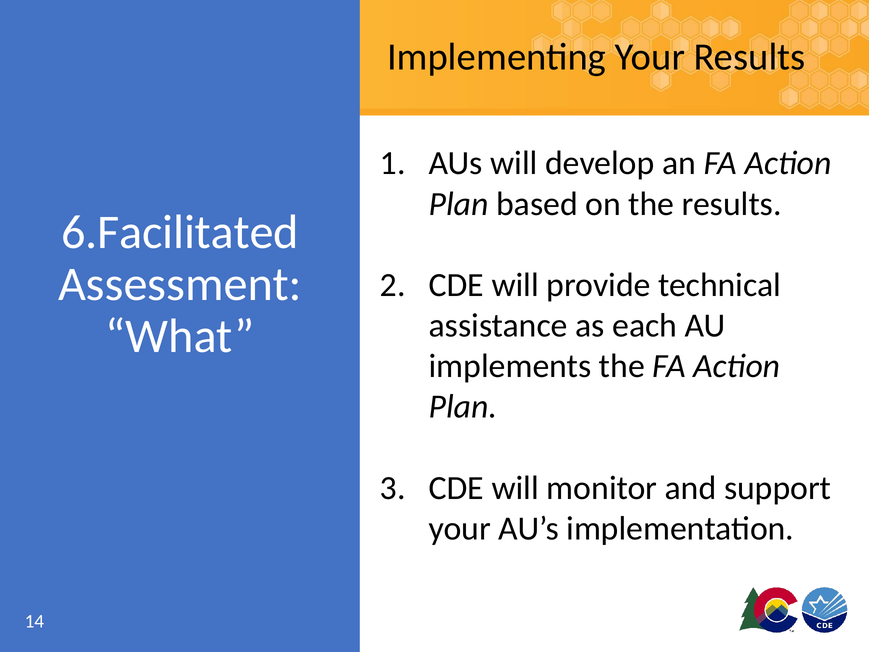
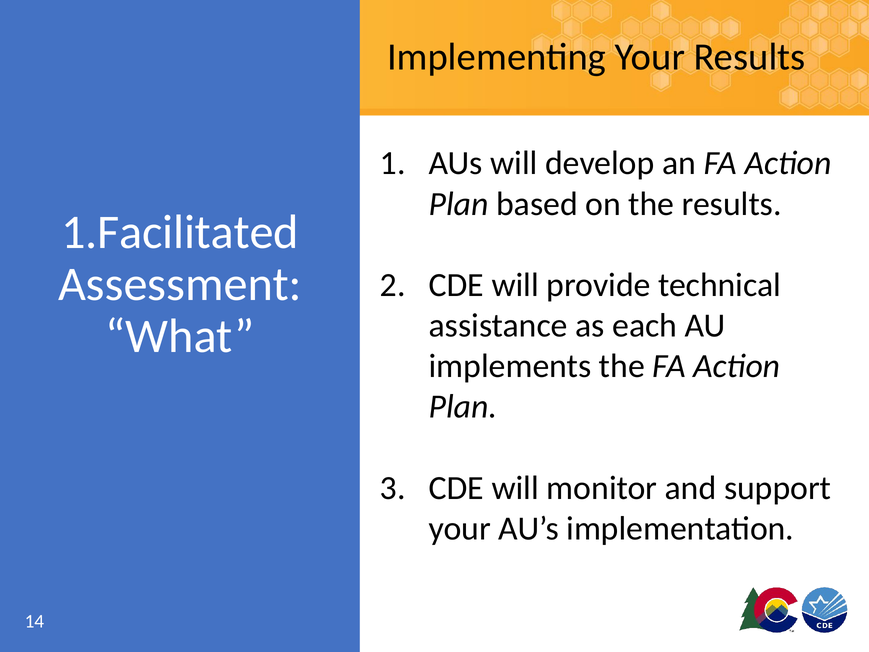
6.Facilitated: 6.Facilitated -> 1.Facilitated
